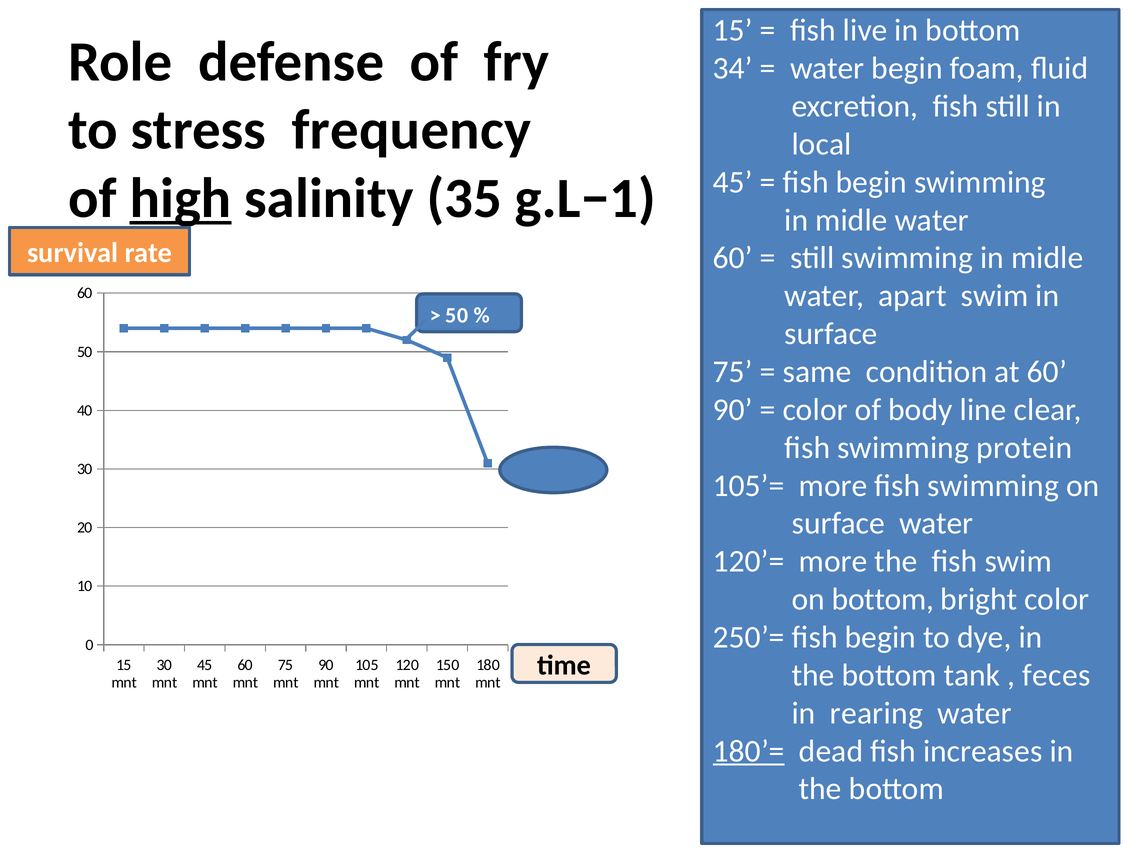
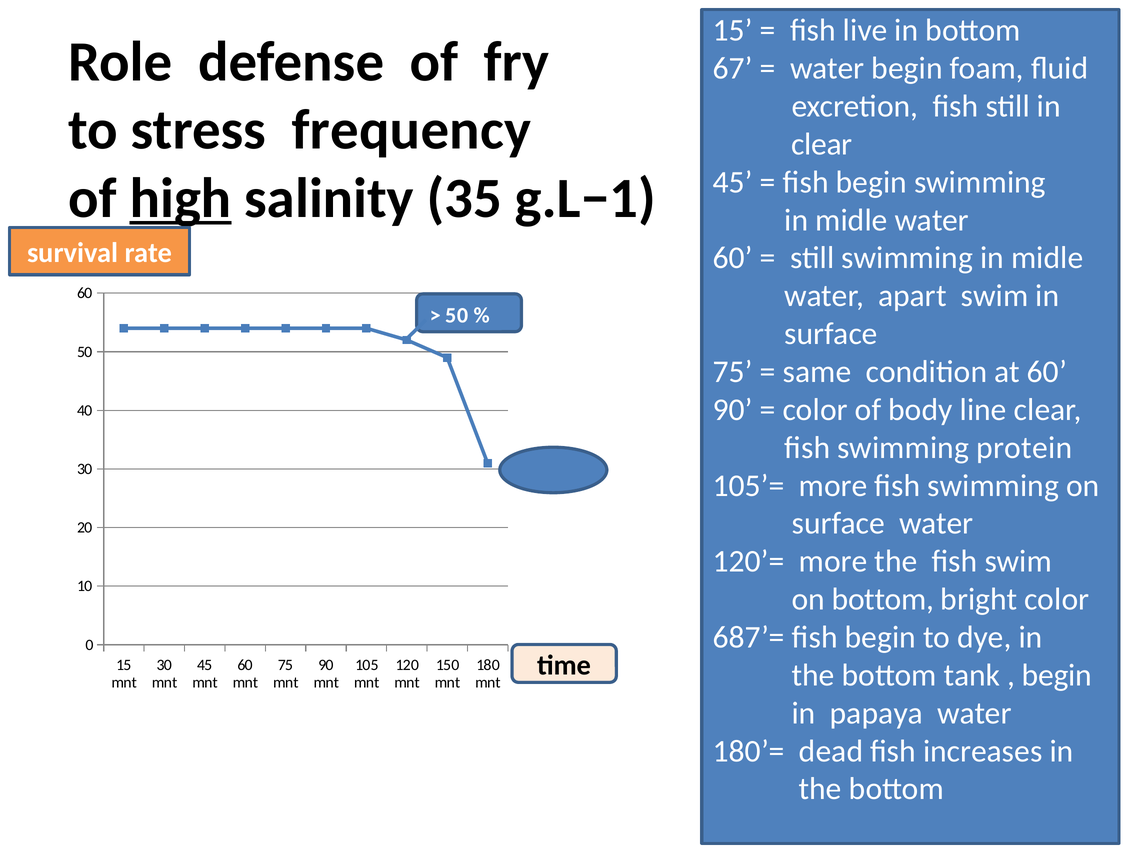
34: 34 -> 67
local at (822, 144): local -> clear
250’=: 250’= -> 687’=
feces at (1056, 676): feces -> begin
rearing: rearing -> papaya
180’= underline: present -> none
